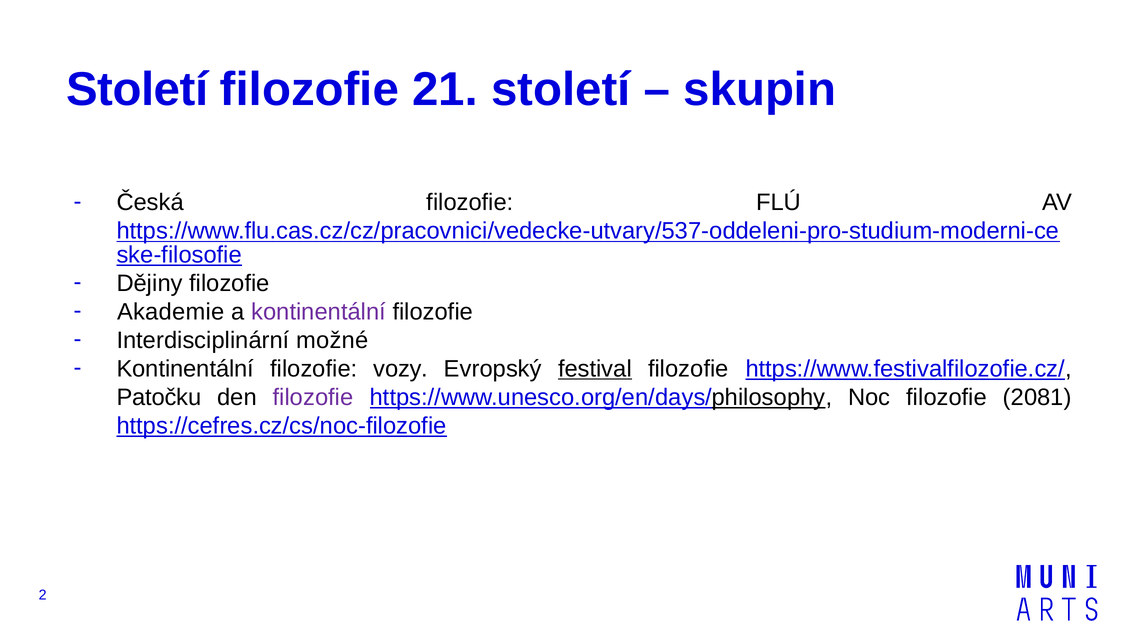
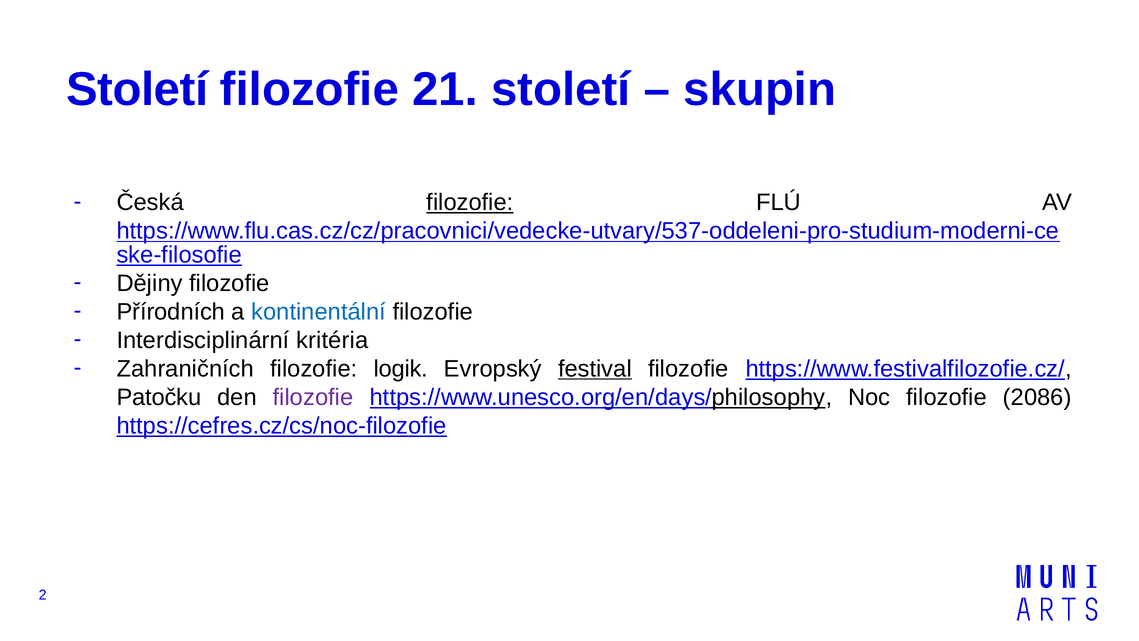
filozofie at (470, 202) underline: none -> present
Akademie: Akademie -> Přírodních
kontinentální at (319, 312) colour: purple -> blue
možné: možné -> kritéria
Kontinentální at (185, 369): Kontinentální -> Zahraničních
vozy: vozy -> logik
2081: 2081 -> 2086
